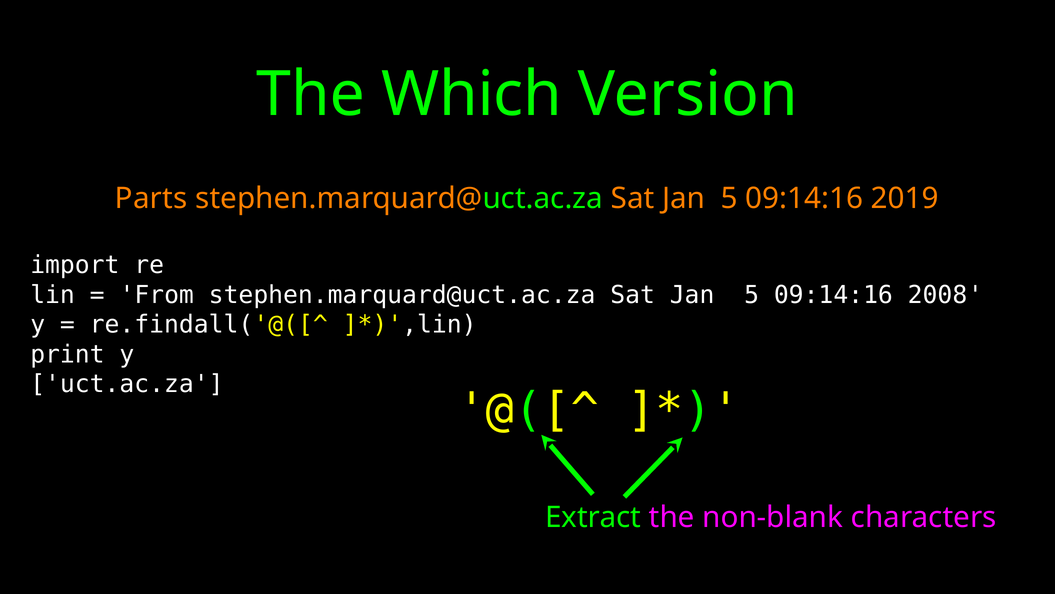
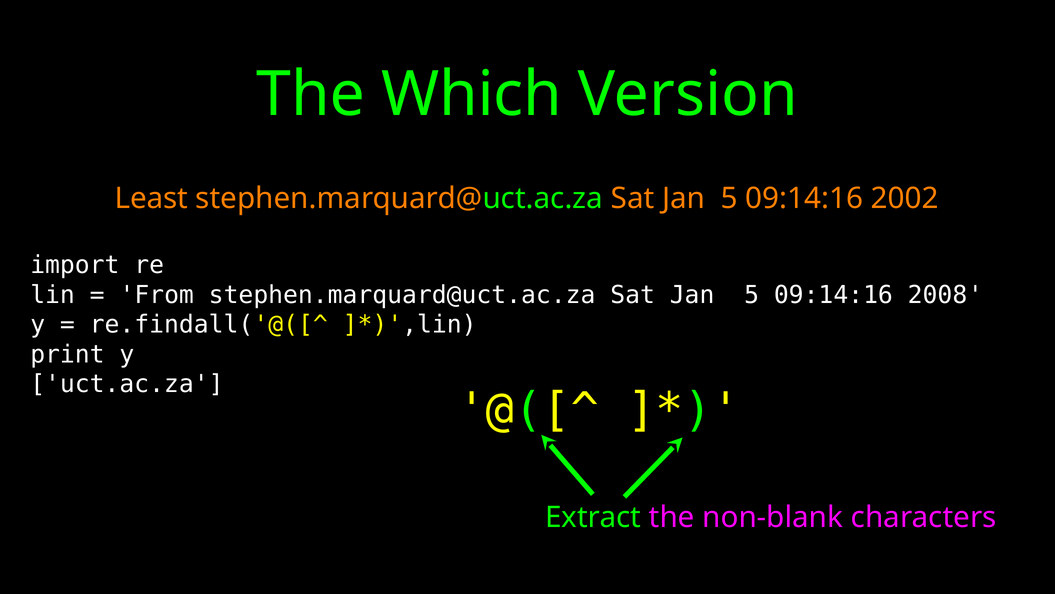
Parts: Parts -> Least
2019: 2019 -> 2002
